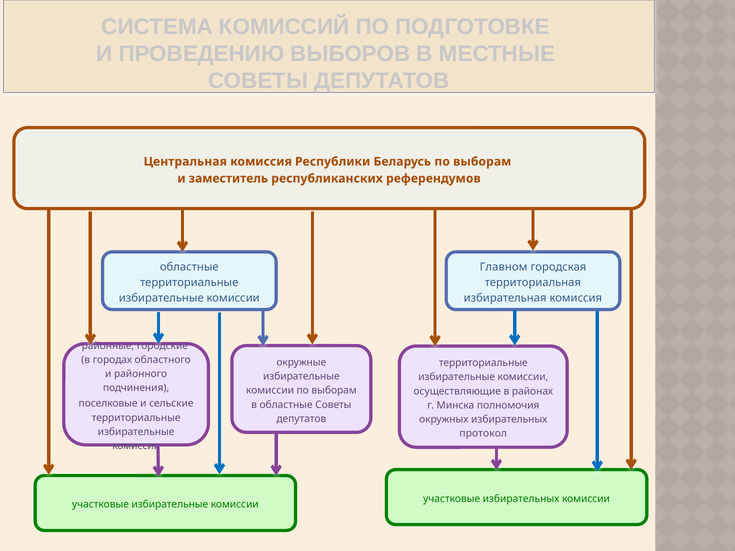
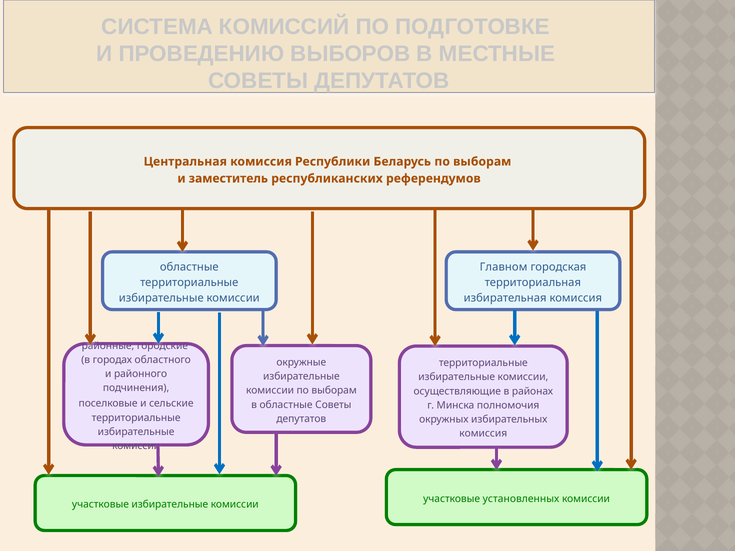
протокол at (483, 434): протокол -> комиссия
участковые избирательных: избирательных -> установленных
